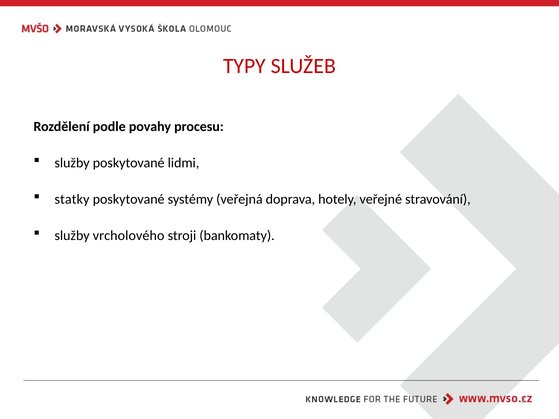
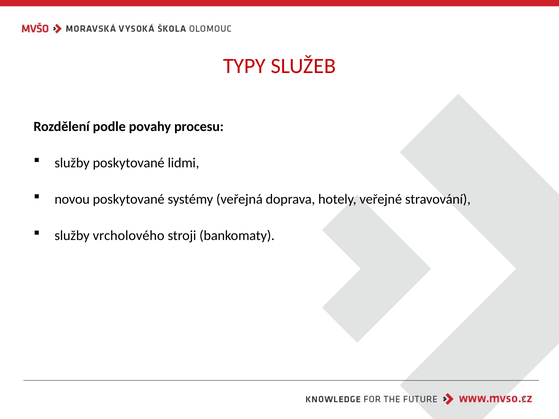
statky: statky -> novou
